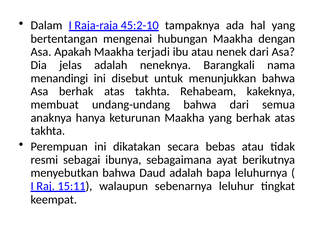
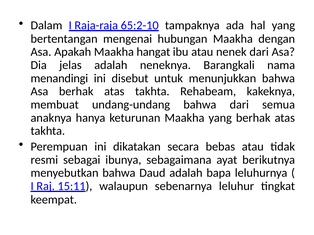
45:2-10: 45:2-10 -> 65:2-10
terjadi: terjadi -> hangat
